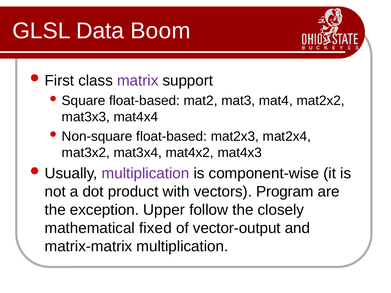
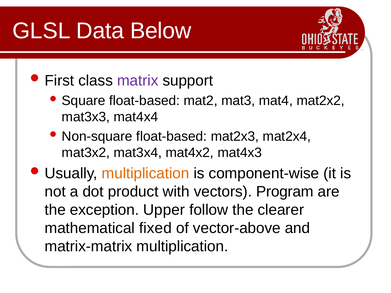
Boom: Boom -> Below
multiplication at (146, 174) colour: purple -> orange
closely: closely -> clearer
vector-output: vector-output -> vector-above
